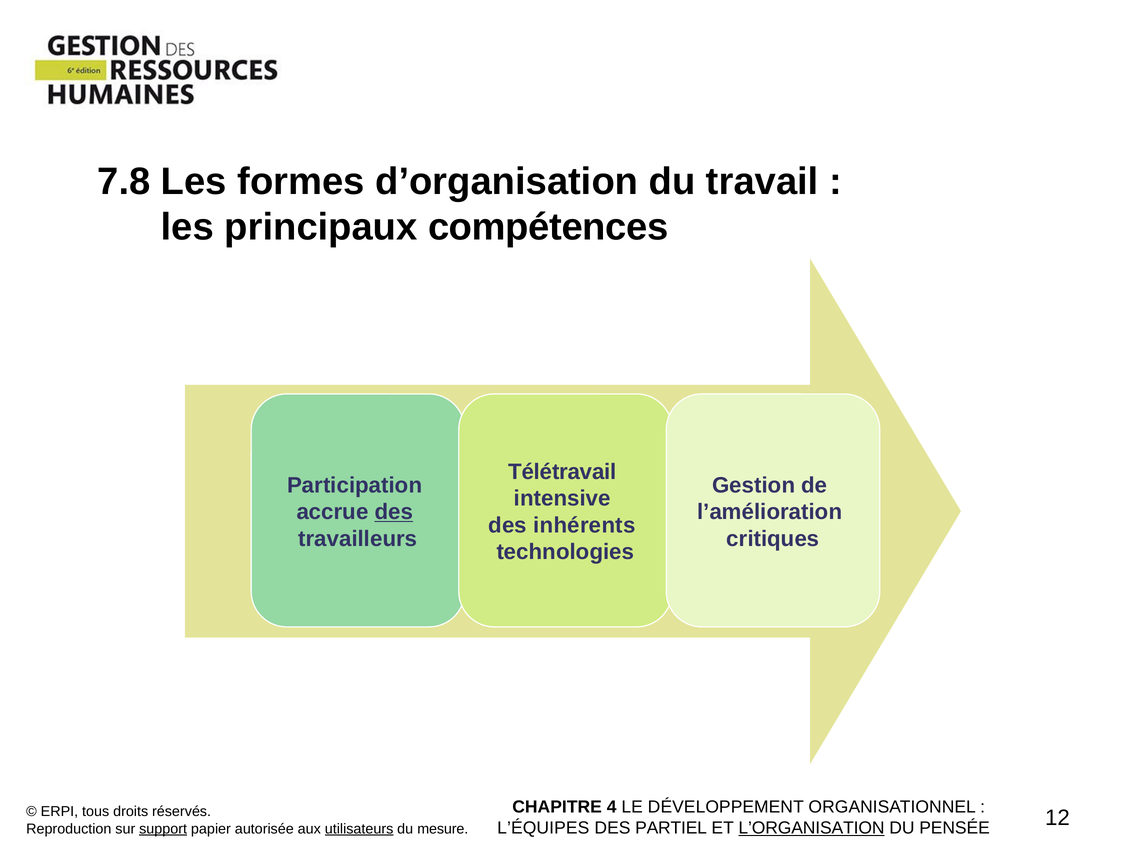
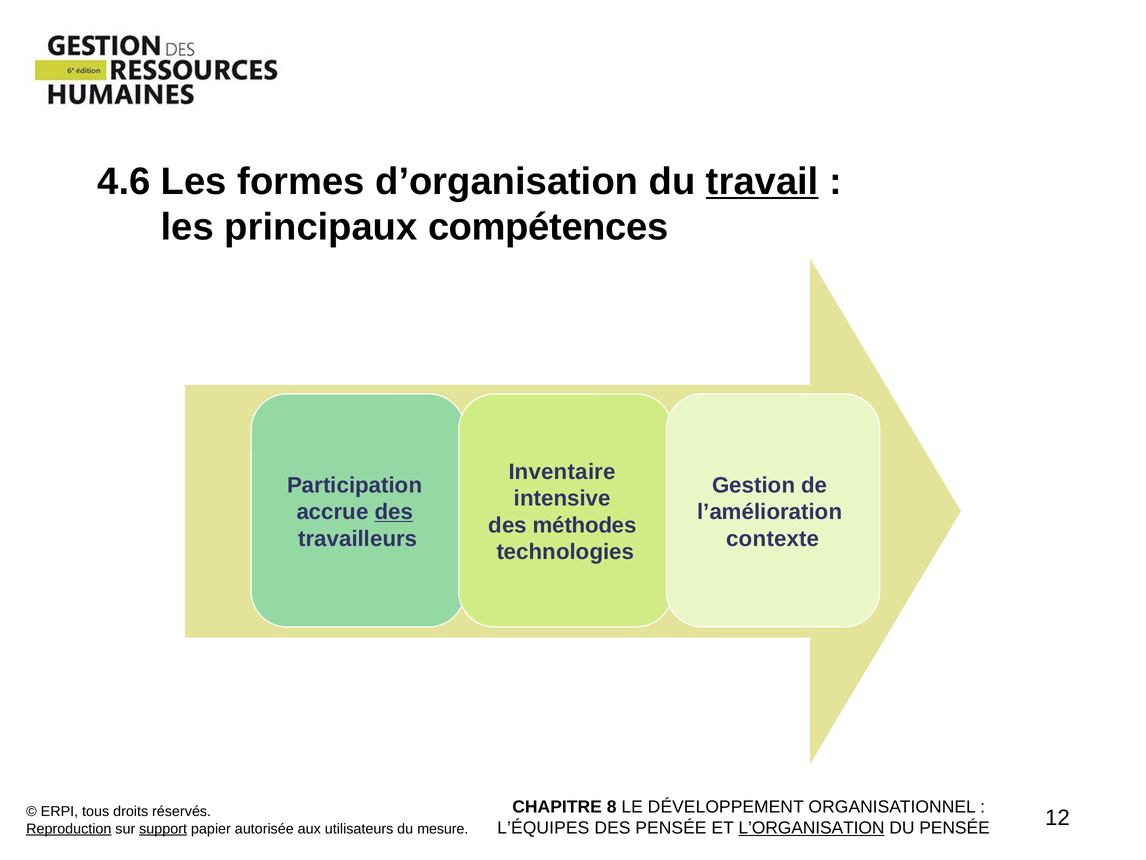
7.8: 7.8 -> 4.6
travail underline: none -> present
Télétravail: Télétravail -> Inventaire
inhérents: inhérents -> méthodes
critiques: critiques -> contexte
4: 4 -> 8
DES PARTIEL: PARTIEL -> PENSÉE
Reproduction underline: none -> present
utilisateurs underline: present -> none
